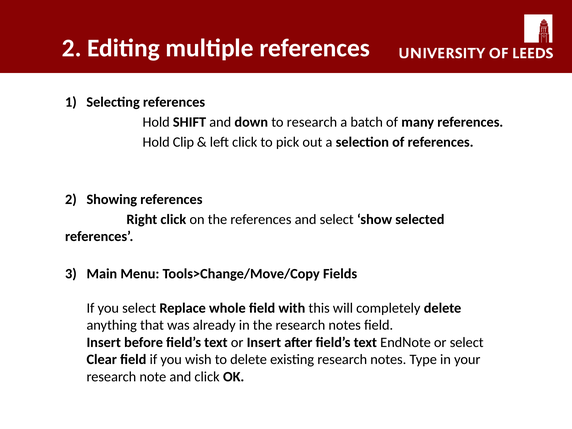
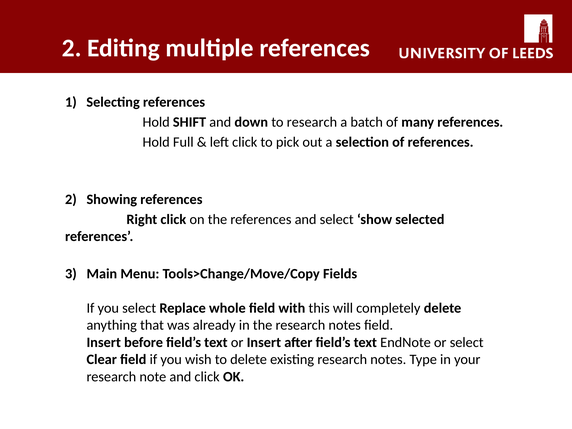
Clip: Clip -> Full
